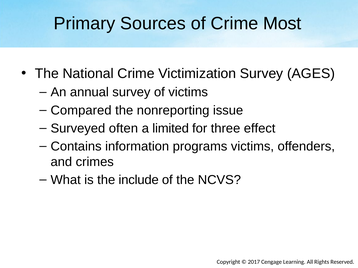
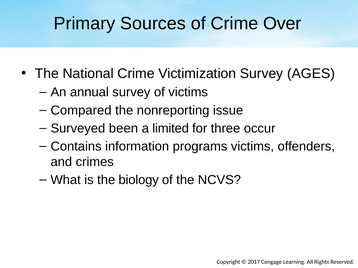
Most: Most -> Over
often: often -> been
effect: effect -> occur
include: include -> biology
